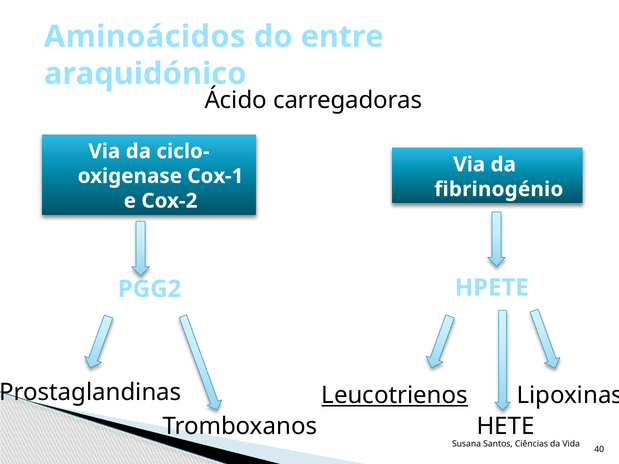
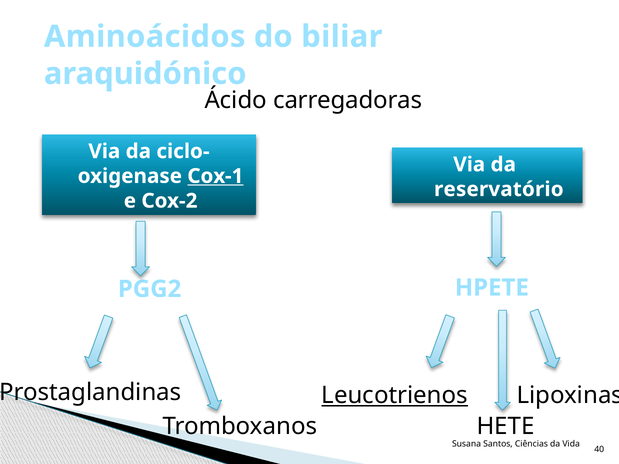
entre: entre -> biliar
Cox-1 underline: none -> present
fibrinogénio: fibrinogénio -> reservatório
